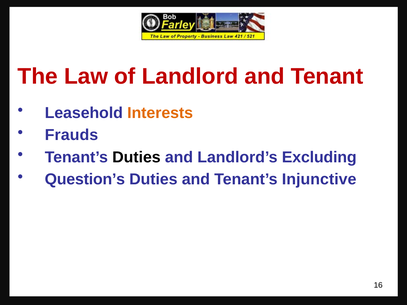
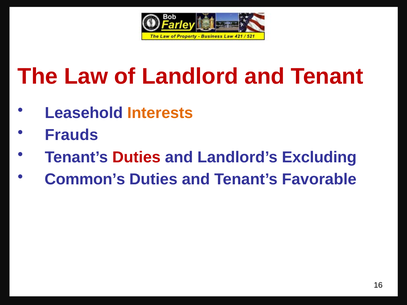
Duties at (136, 157) colour: black -> red
Question’s: Question’s -> Common’s
Injunctive: Injunctive -> Favorable
